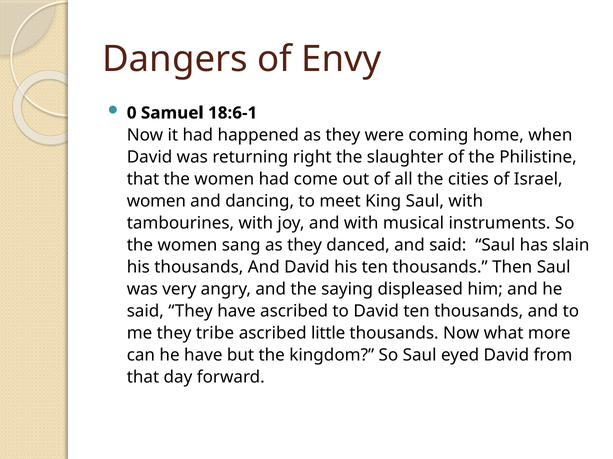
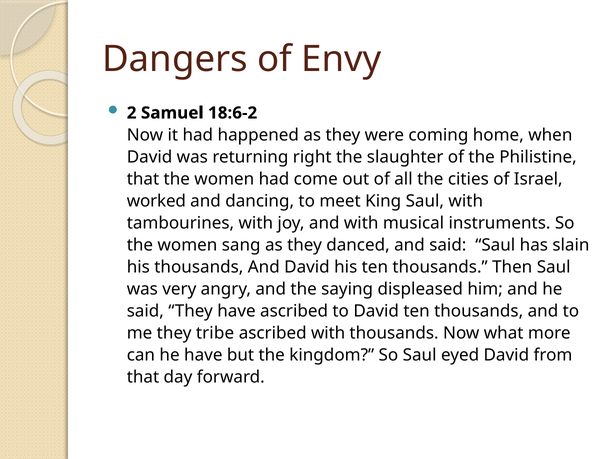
0: 0 -> 2
18:6-1: 18:6-1 -> 18:6-2
women at (156, 201): women -> worked
ascribed little: little -> with
